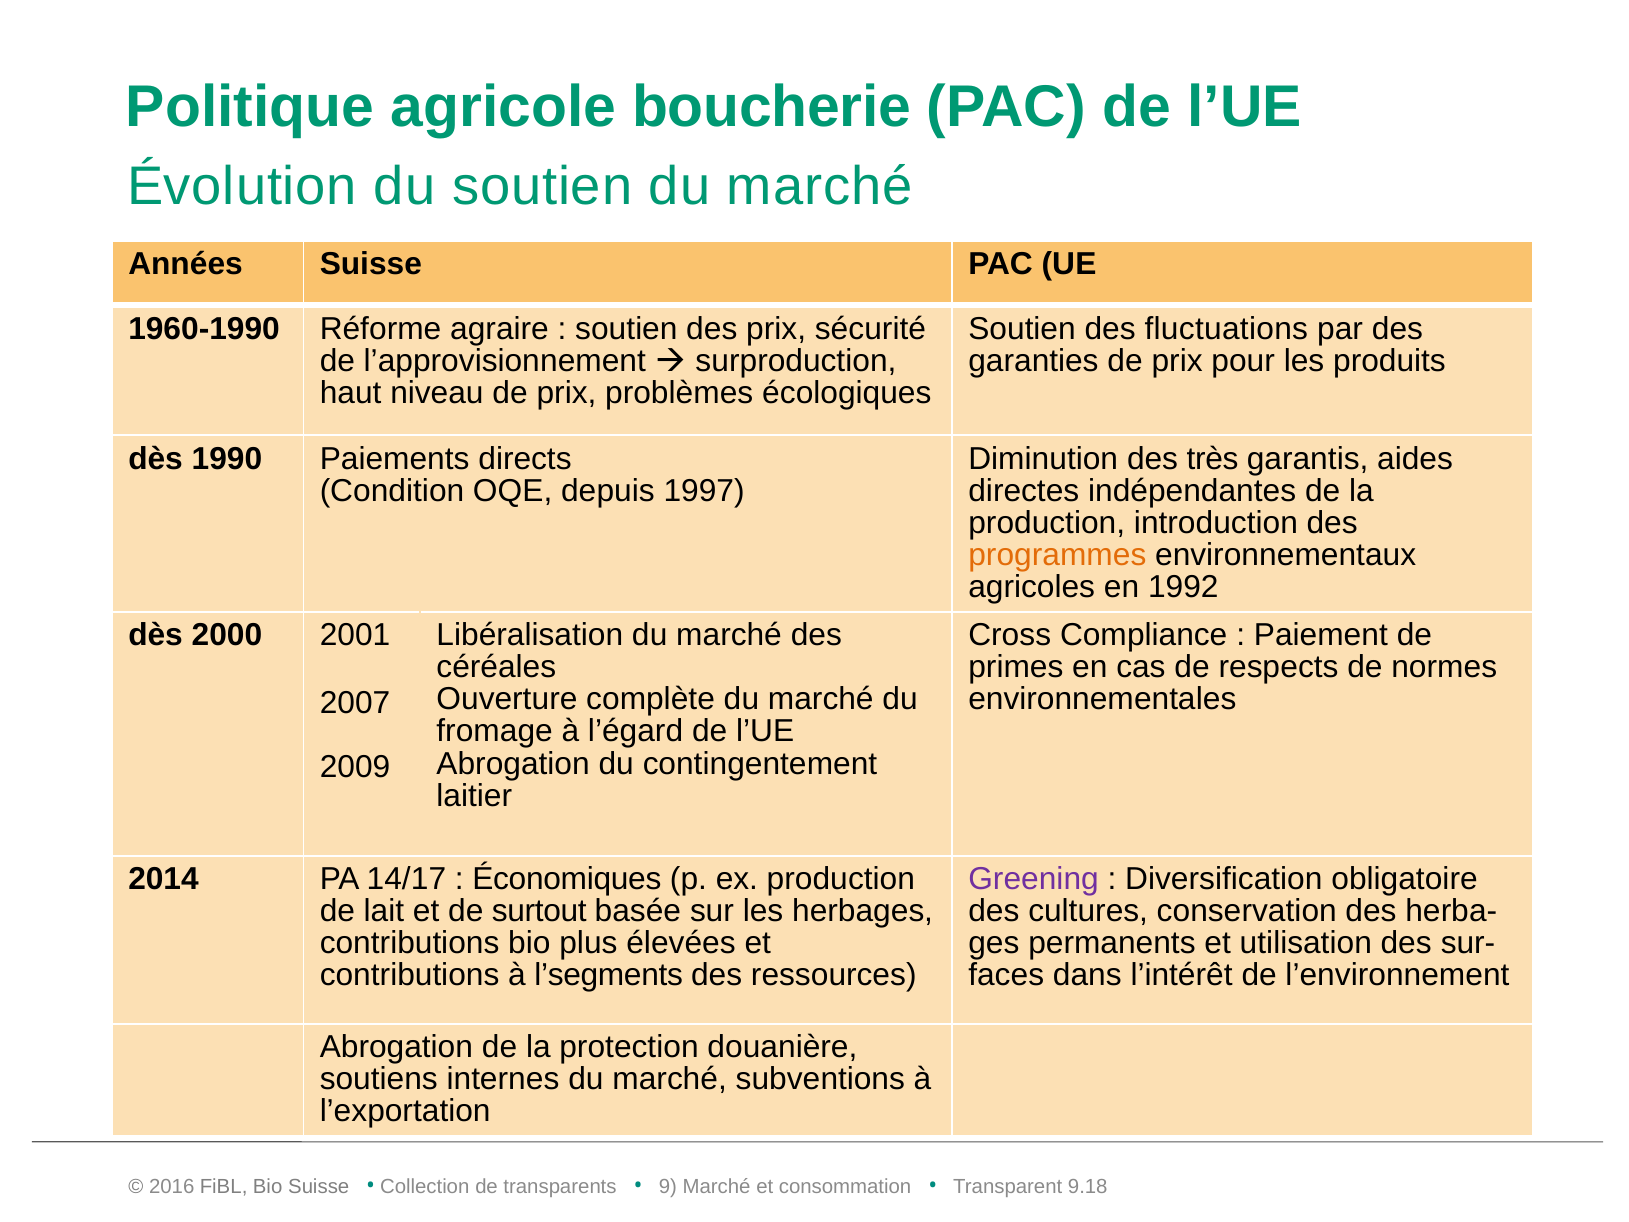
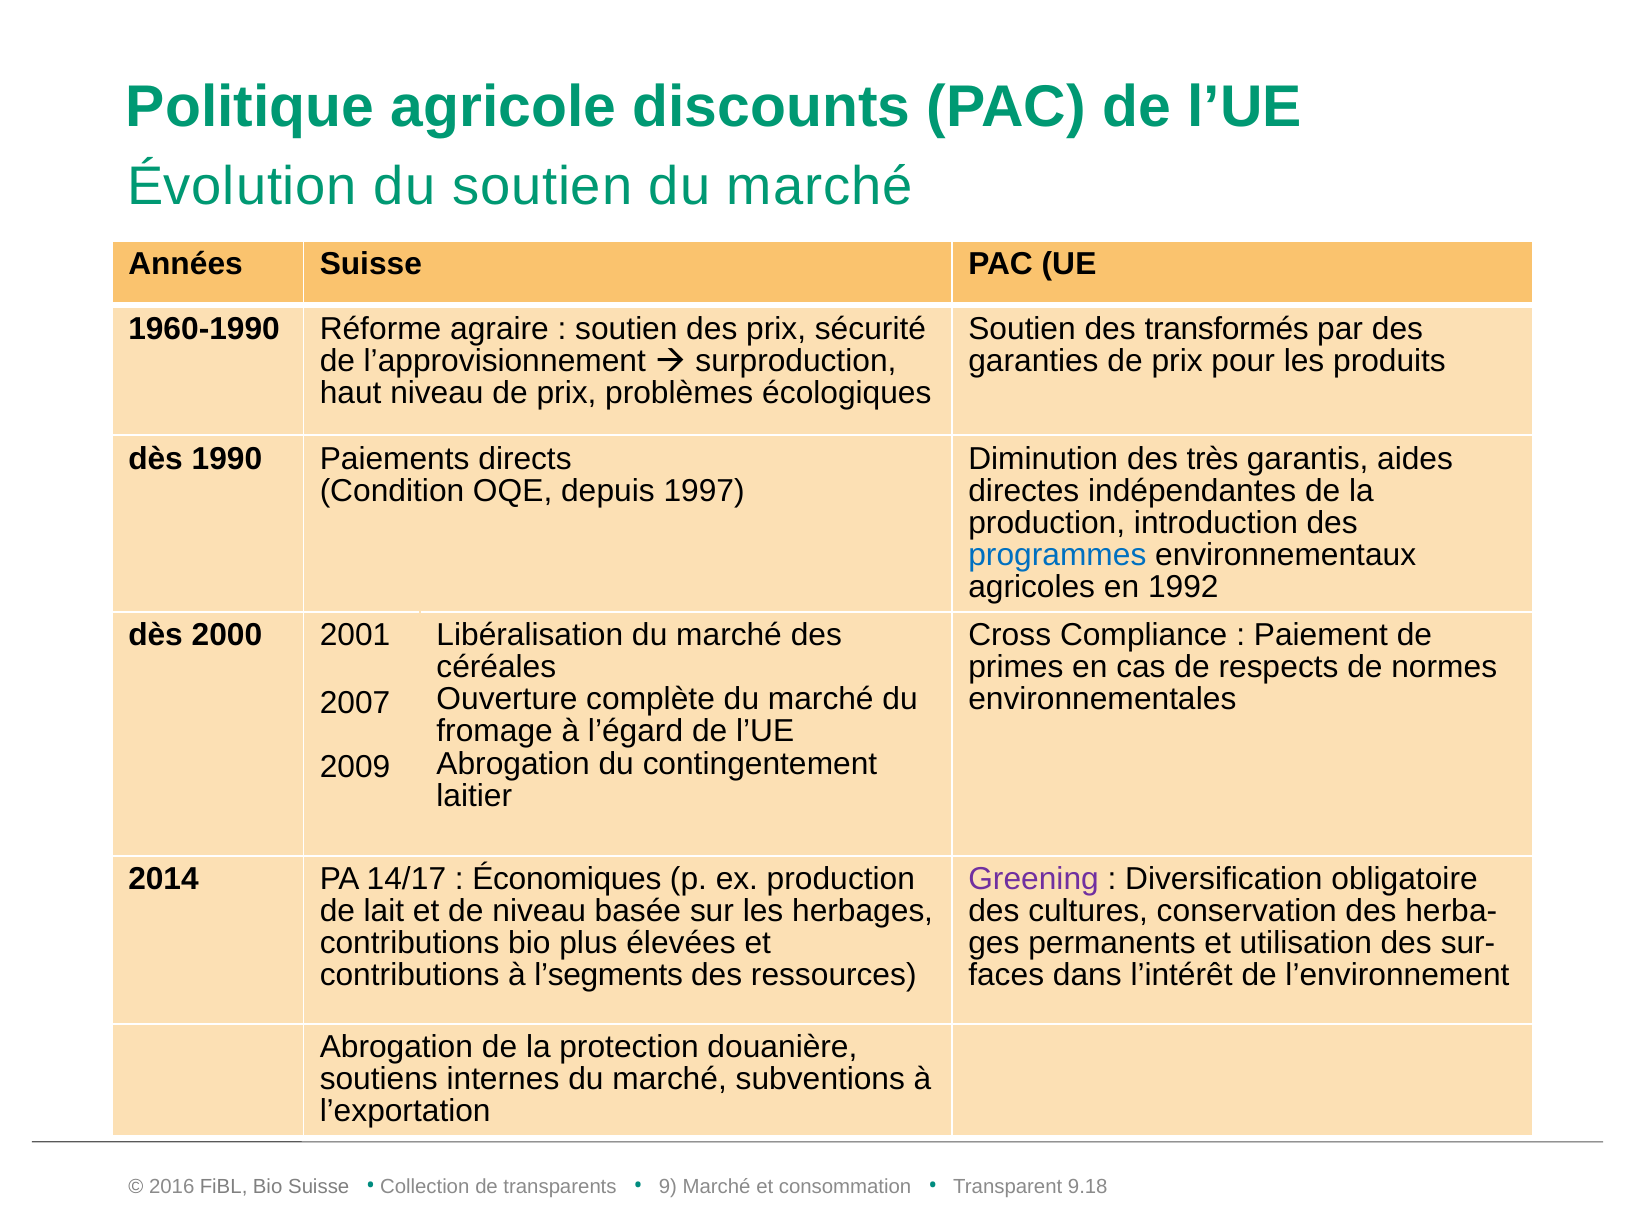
boucherie: boucherie -> discounts
fluctuations: fluctuations -> transformés
programmes colour: orange -> blue
de surtout: surtout -> niveau
